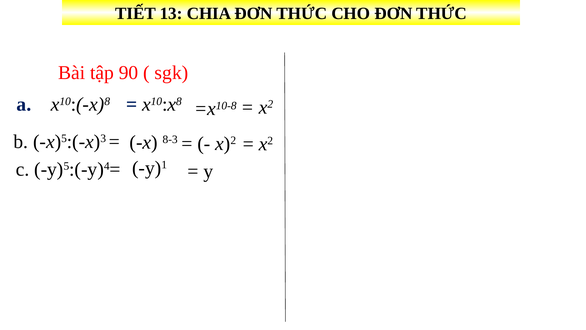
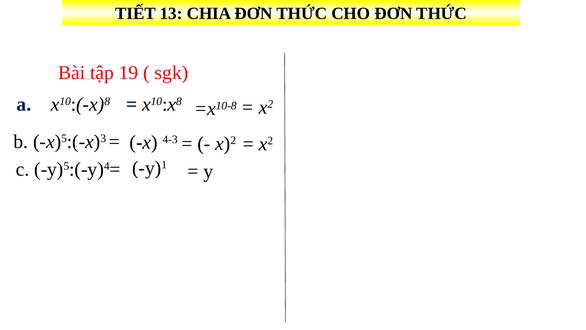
90: 90 -> 19
8-3: 8-3 -> 4-3
